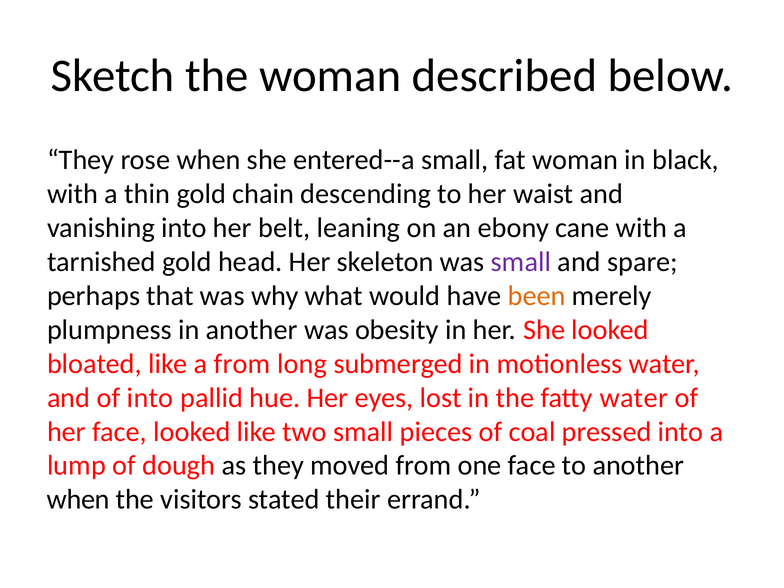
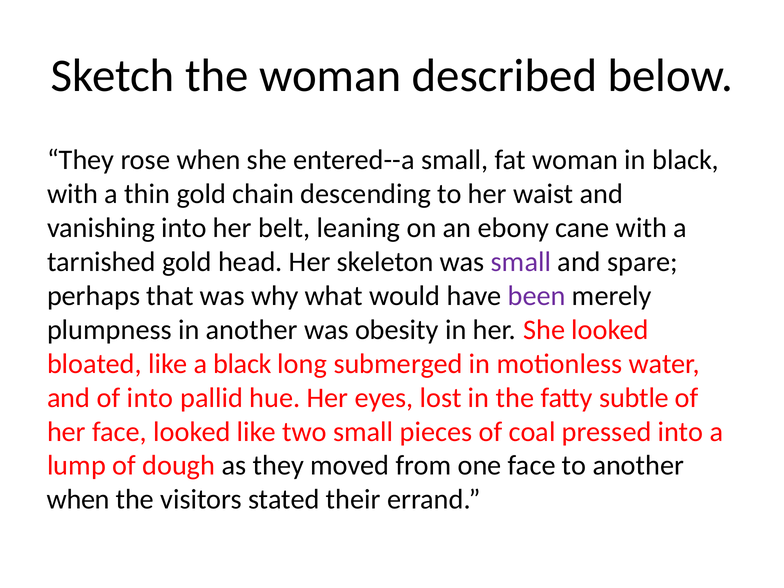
been colour: orange -> purple
a from: from -> black
fatty water: water -> subtle
